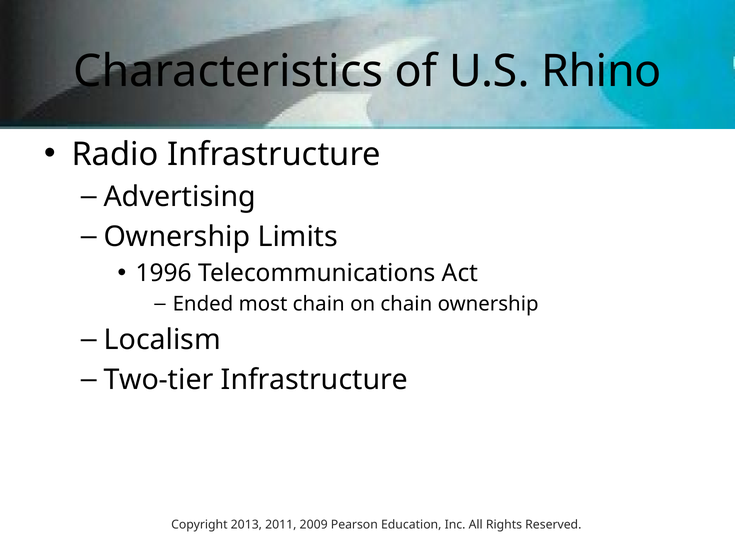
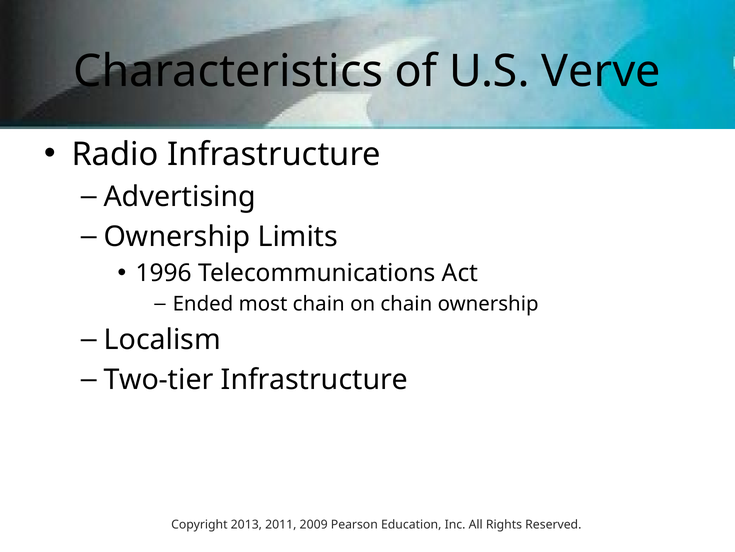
Rhino: Rhino -> Verve
